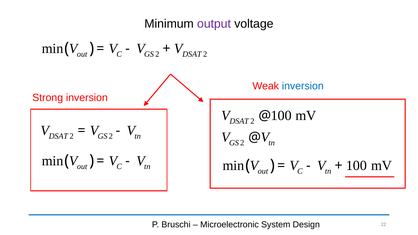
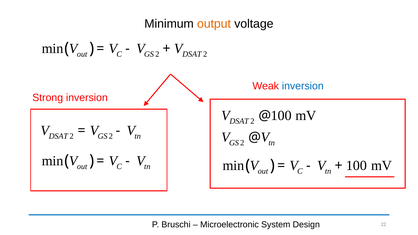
output colour: purple -> orange
